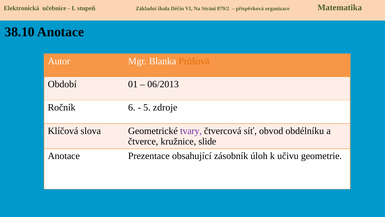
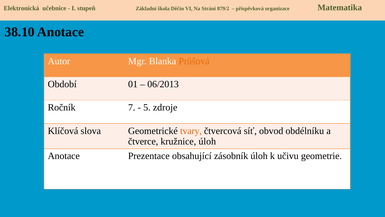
6: 6 -> 7
tvary colour: purple -> orange
kružnice slide: slide -> úloh
